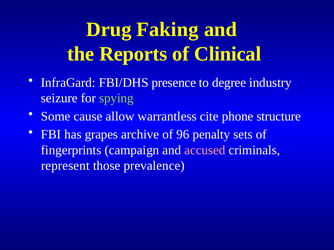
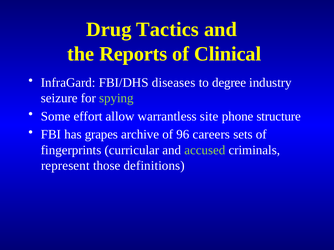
Faking: Faking -> Tactics
presence: presence -> diseases
cause: cause -> effort
cite: cite -> site
penalty: penalty -> careers
campaign: campaign -> curricular
accused colour: pink -> light green
prevalence: prevalence -> definitions
